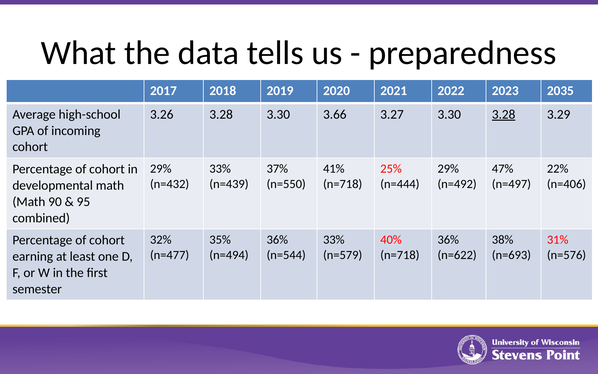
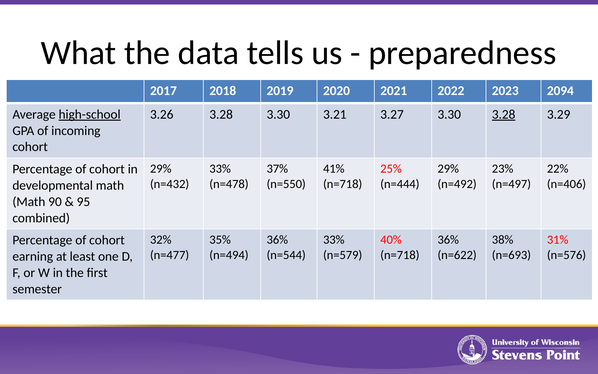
2035: 2035 -> 2094
high-school underline: none -> present
3.66: 3.66 -> 3.21
47%: 47% -> 23%
n=439: n=439 -> n=478
